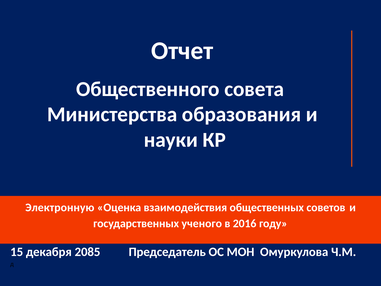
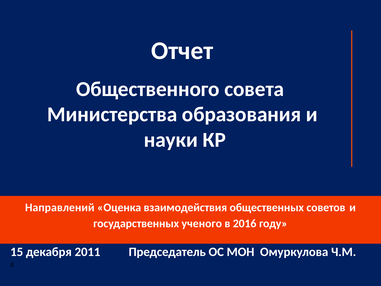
Электронную: Электронную -> Направлений
2085: 2085 -> 2011
